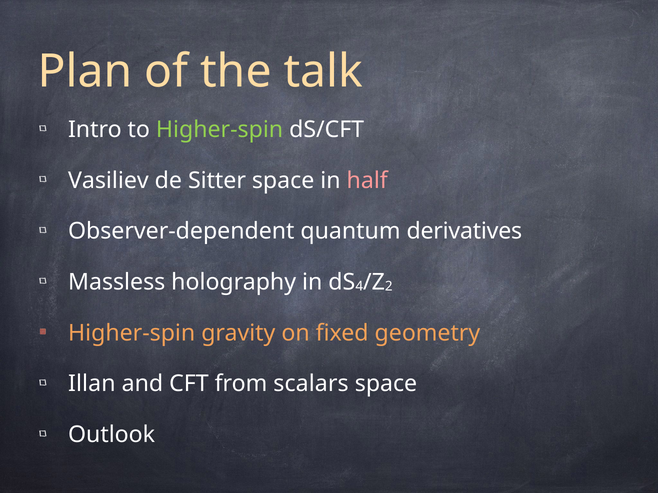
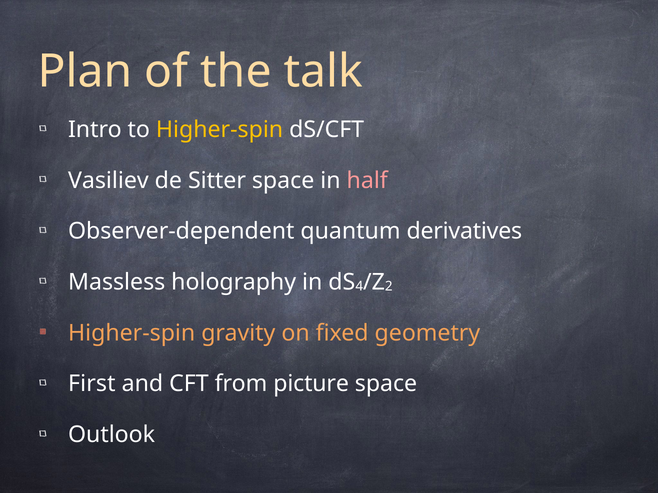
Higher-spin at (220, 130) colour: light green -> yellow
Illan: Illan -> First
scalars: scalars -> picture
